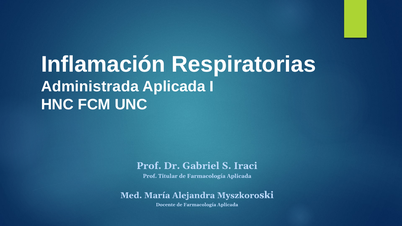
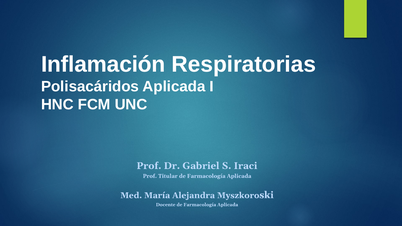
Administrada: Administrada -> Polisacáridos
